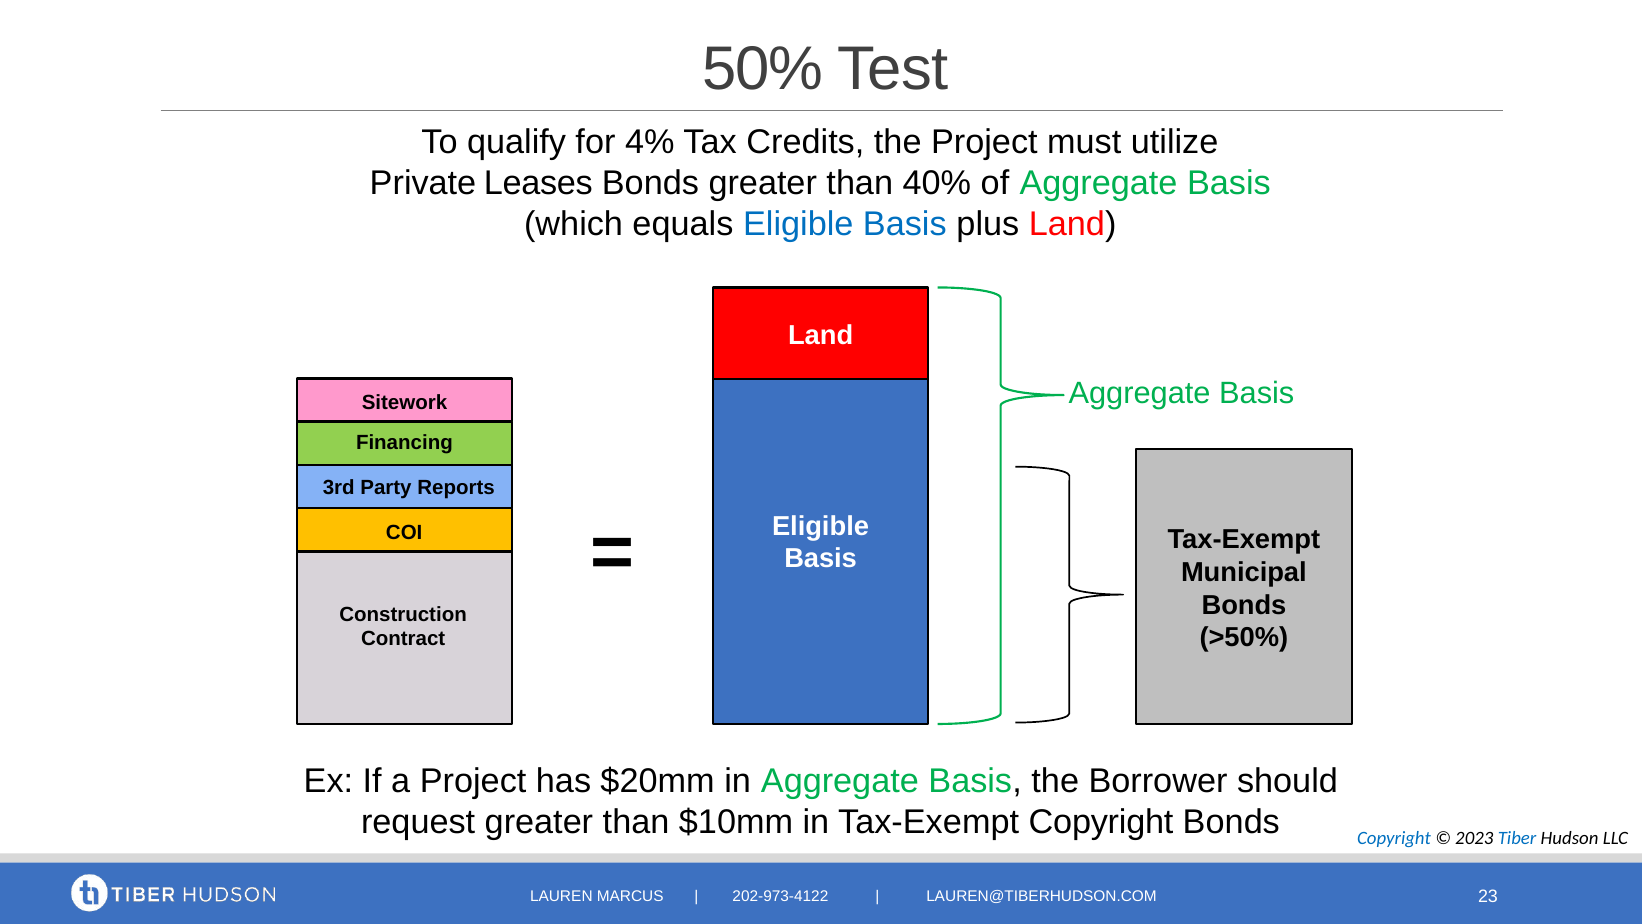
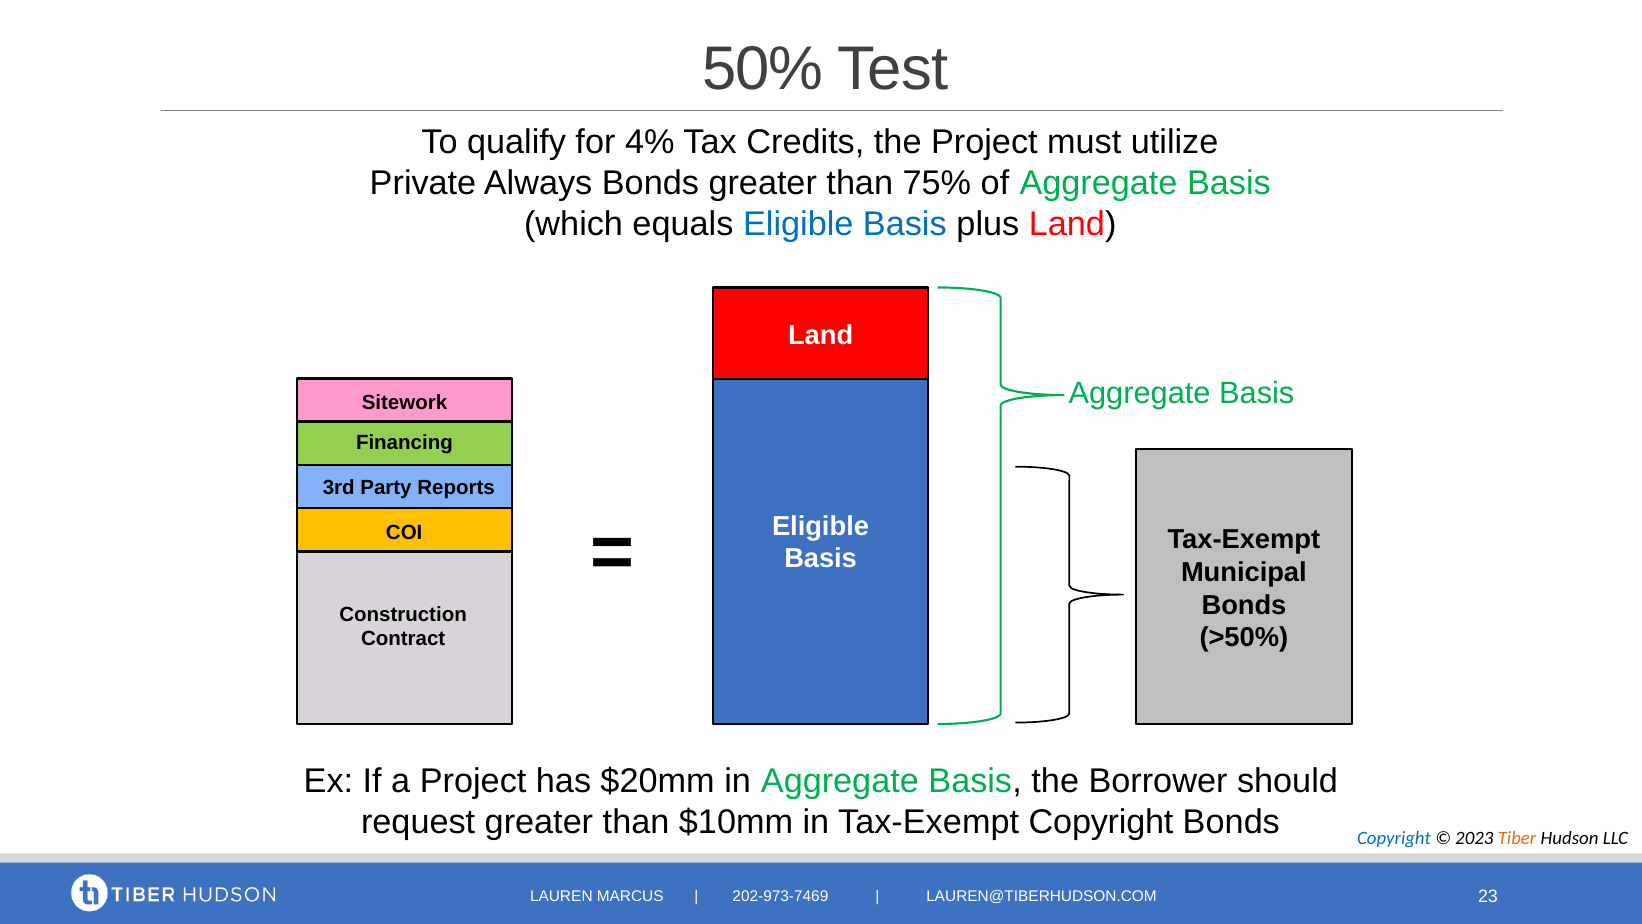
Leases: Leases -> Always
40%: 40% -> 75%
Tiber colour: blue -> orange
202-973-4122: 202-973-4122 -> 202-973-7469
